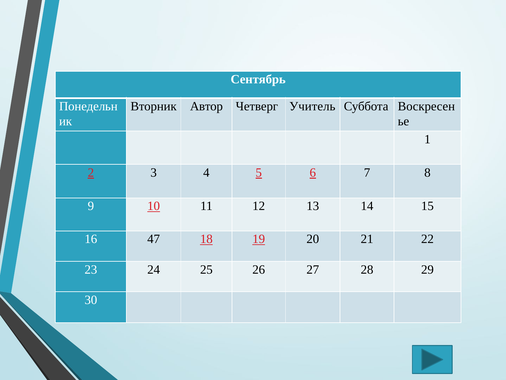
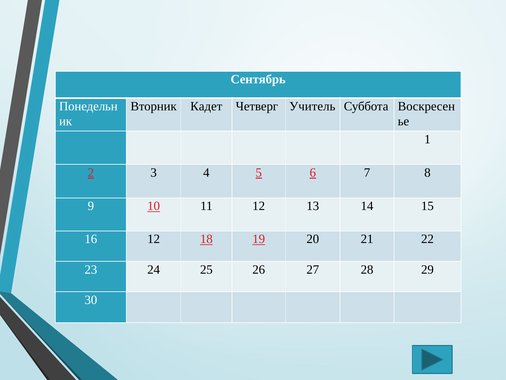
Автор: Автор -> Кадет
16 47: 47 -> 12
